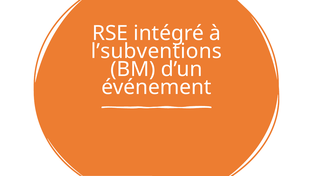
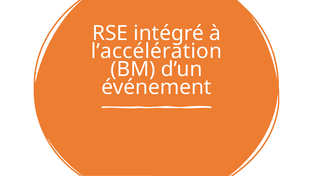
l’subventions: l’subventions -> l’accélération
